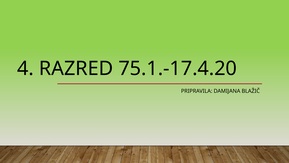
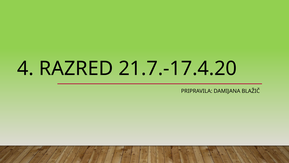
75.1.-17.4.20: 75.1.-17.4.20 -> 21.7.-17.4.20
